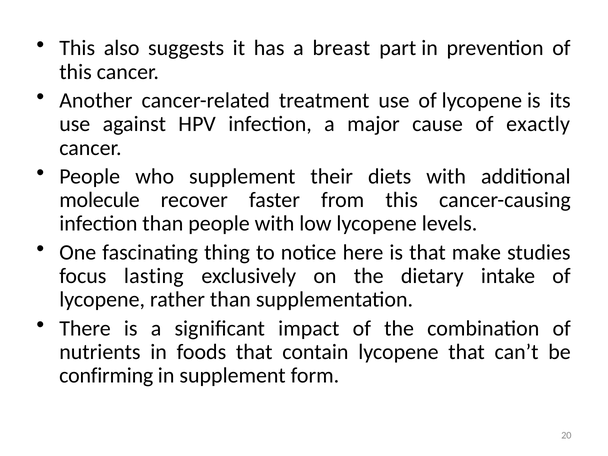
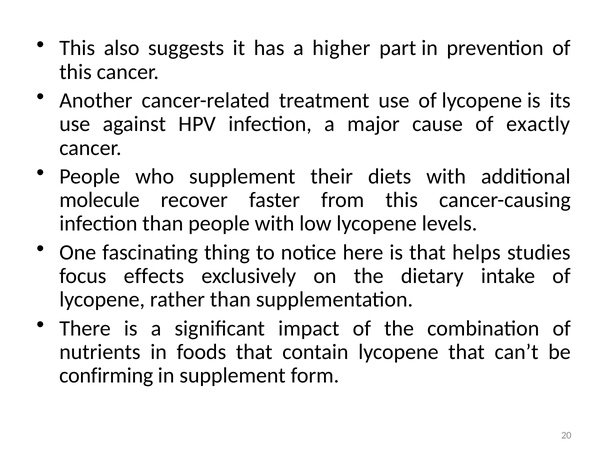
breast: breast -> higher
make: make -> helps
lasting: lasting -> effects
